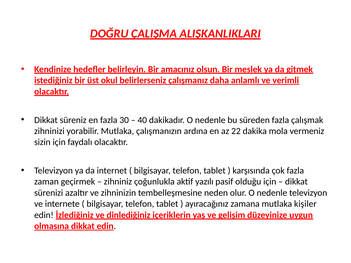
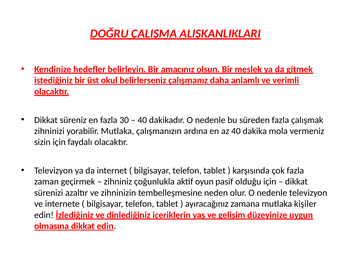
az 22: 22 -> 40
yazılı: yazılı -> oyun
